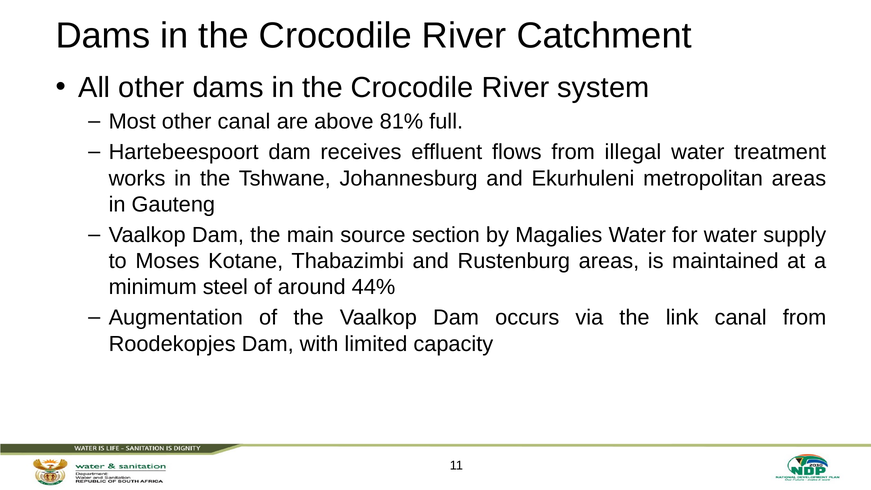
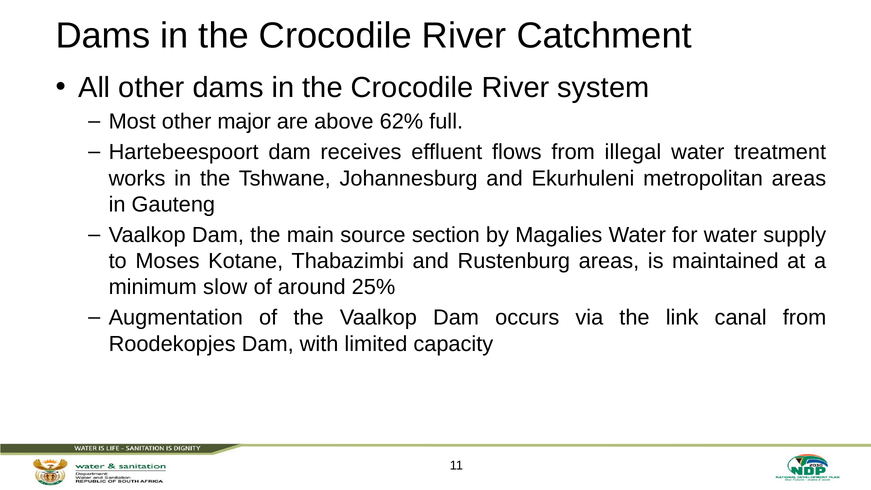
other canal: canal -> major
81%: 81% -> 62%
steel: steel -> slow
44%: 44% -> 25%
